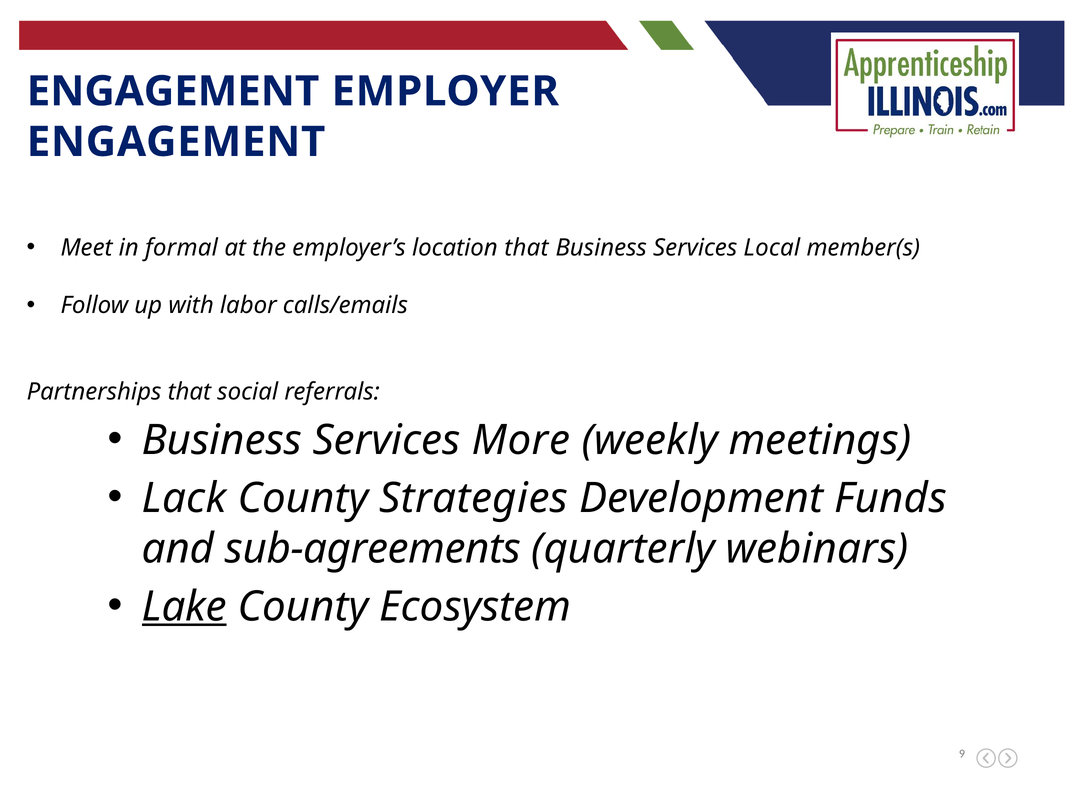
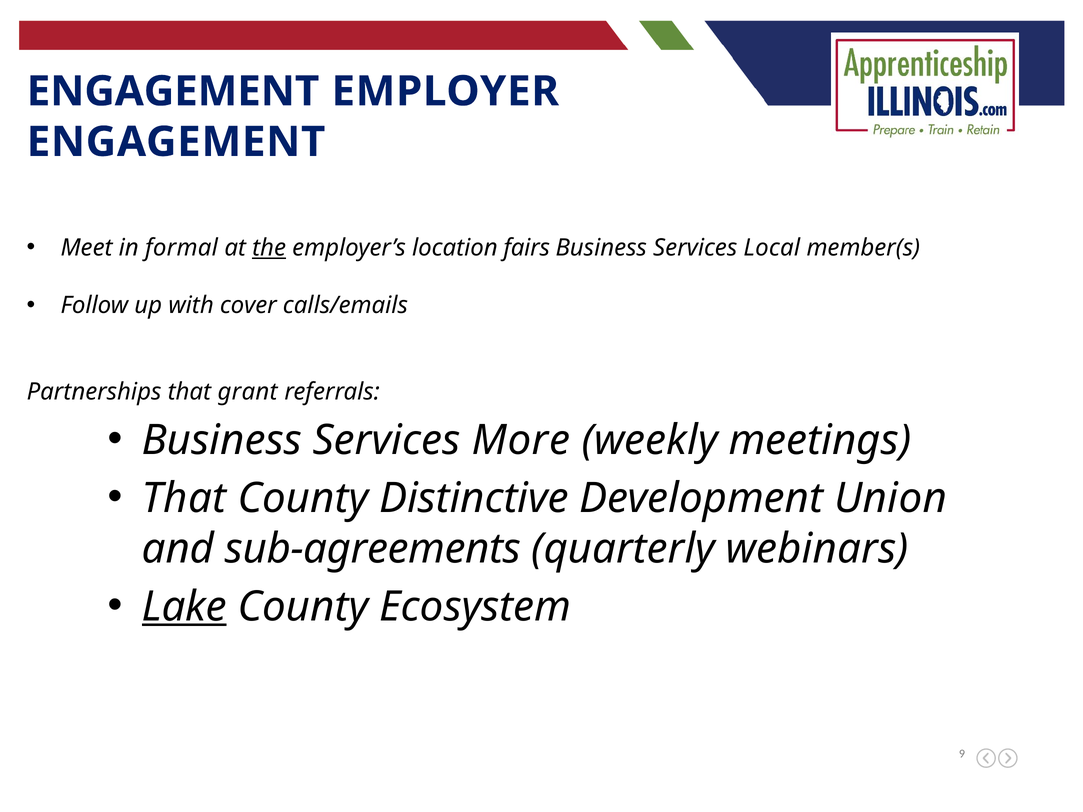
the underline: none -> present
location that: that -> fairs
labor: labor -> cover
social: social -> grant
Lack at (184, 498): Lack -> That
Strategies: Strategies -> Distinctive
Funds: Funds -> Union
